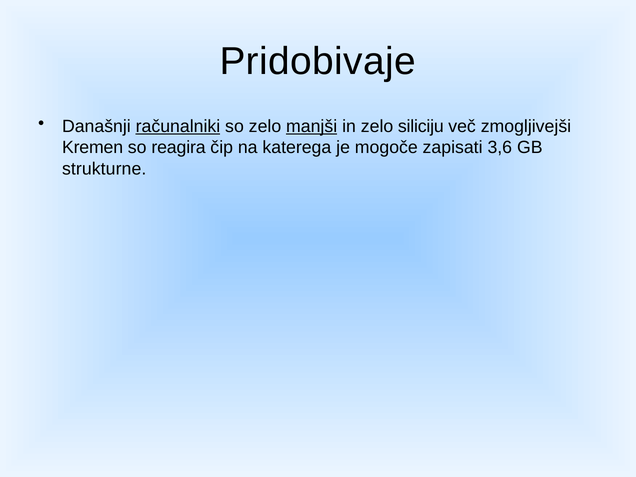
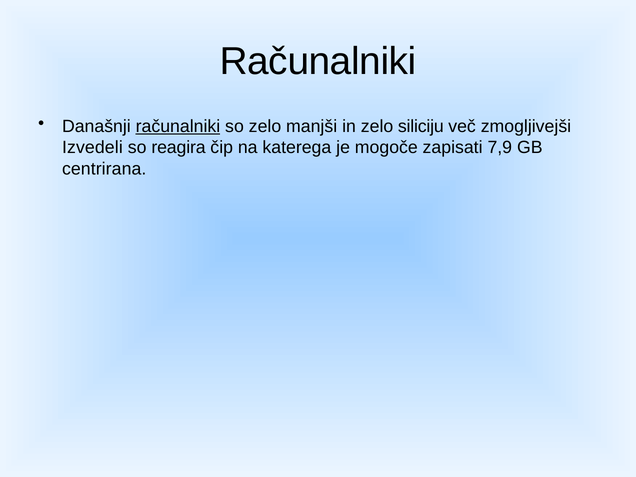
Pridobivaje at (318, 62): Pridobivaje -> Računalniki
manjši underline: present -> none
Kremen: Kremen -> Izvedeli
3,6: 3,6 -> 7,9
strukturne: strukturne -> centrirana
